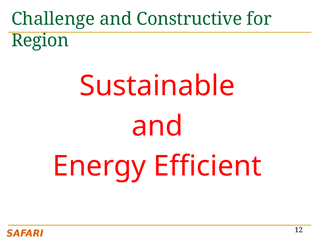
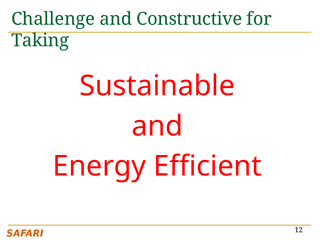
Region: Region -> Taking
